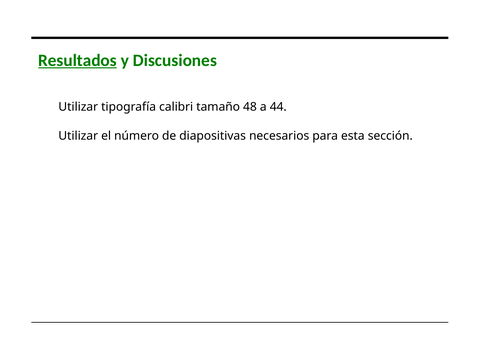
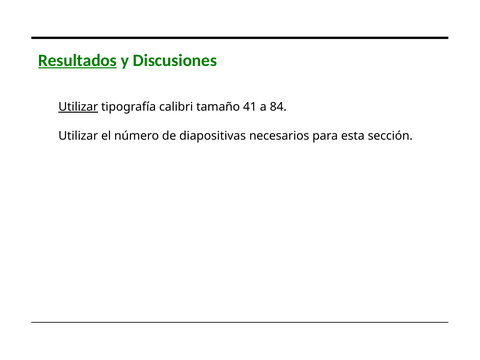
Utilizar at (78, 107) underline: none -> present
48: 48 -> 41
44: 44 -> 84
